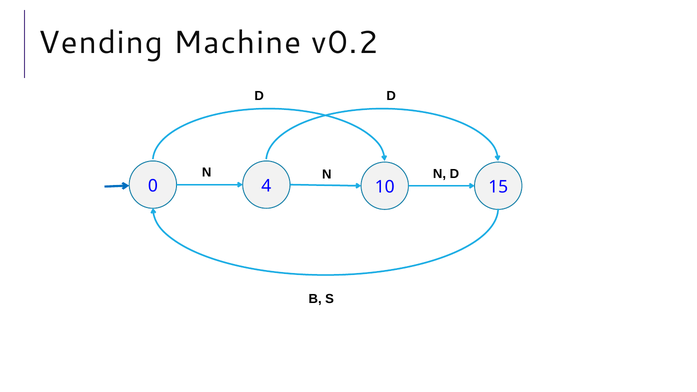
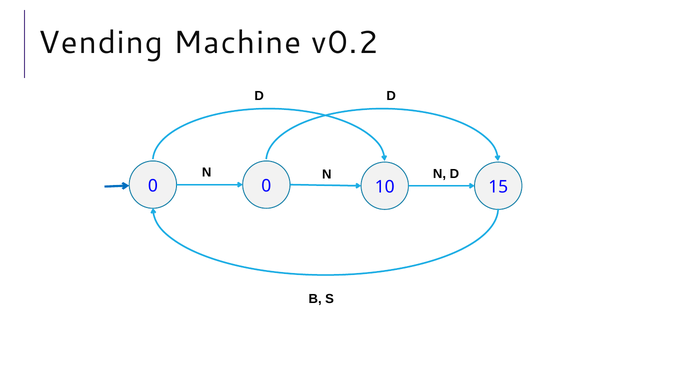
0 4: 4 -> 0
